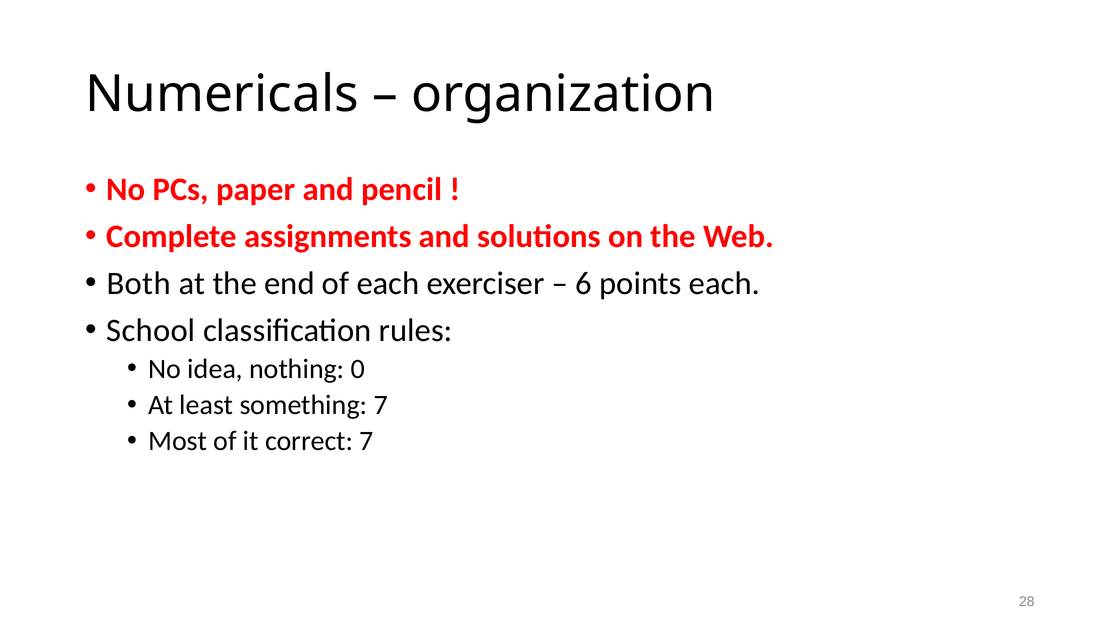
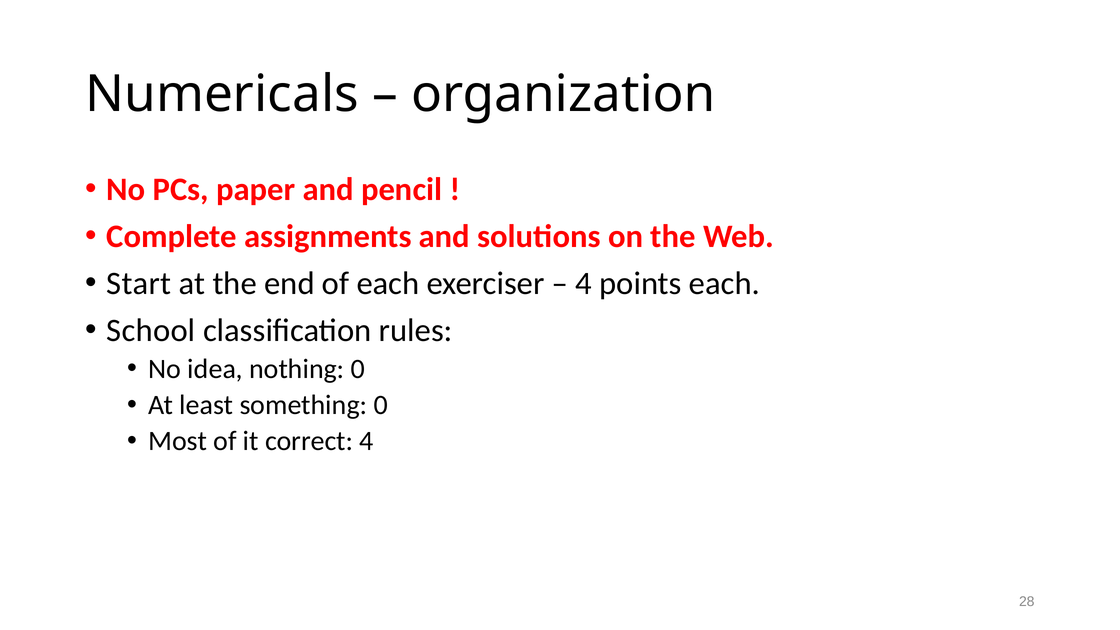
Both: Both -> Start
6 at (584, 283): 6 -> 4
something 7: 7 -> 0
correct 7: 7 -> 4
